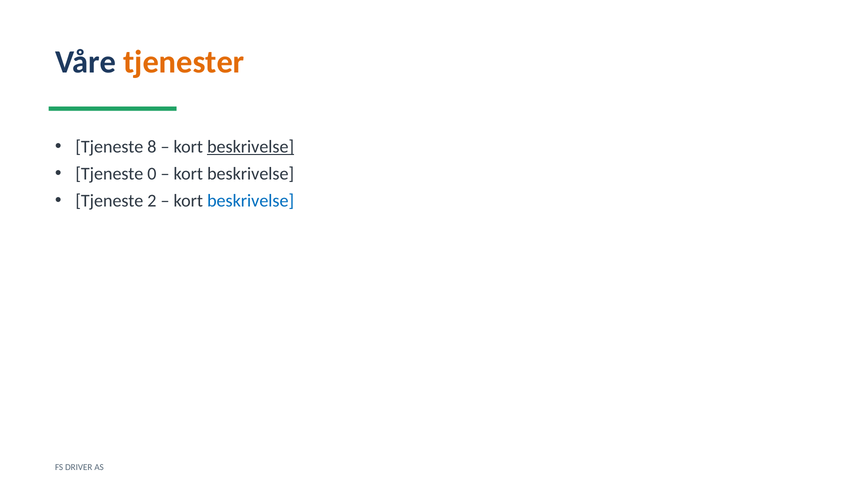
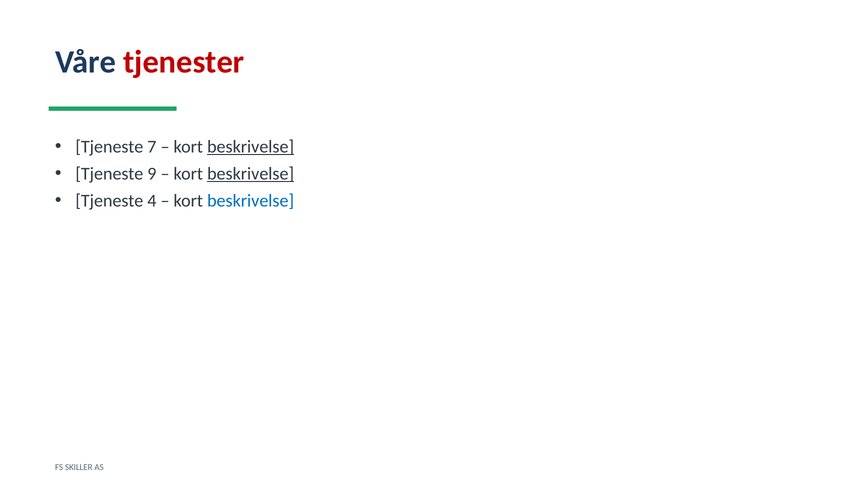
tjenester colour: orange -> red
8: 8 -> 7
0: 0 -> 9
beskrivelse at (251, 174) underline: none -> present
2: 2 -> 4
DRIVER: DRIVER -> SKILLER
